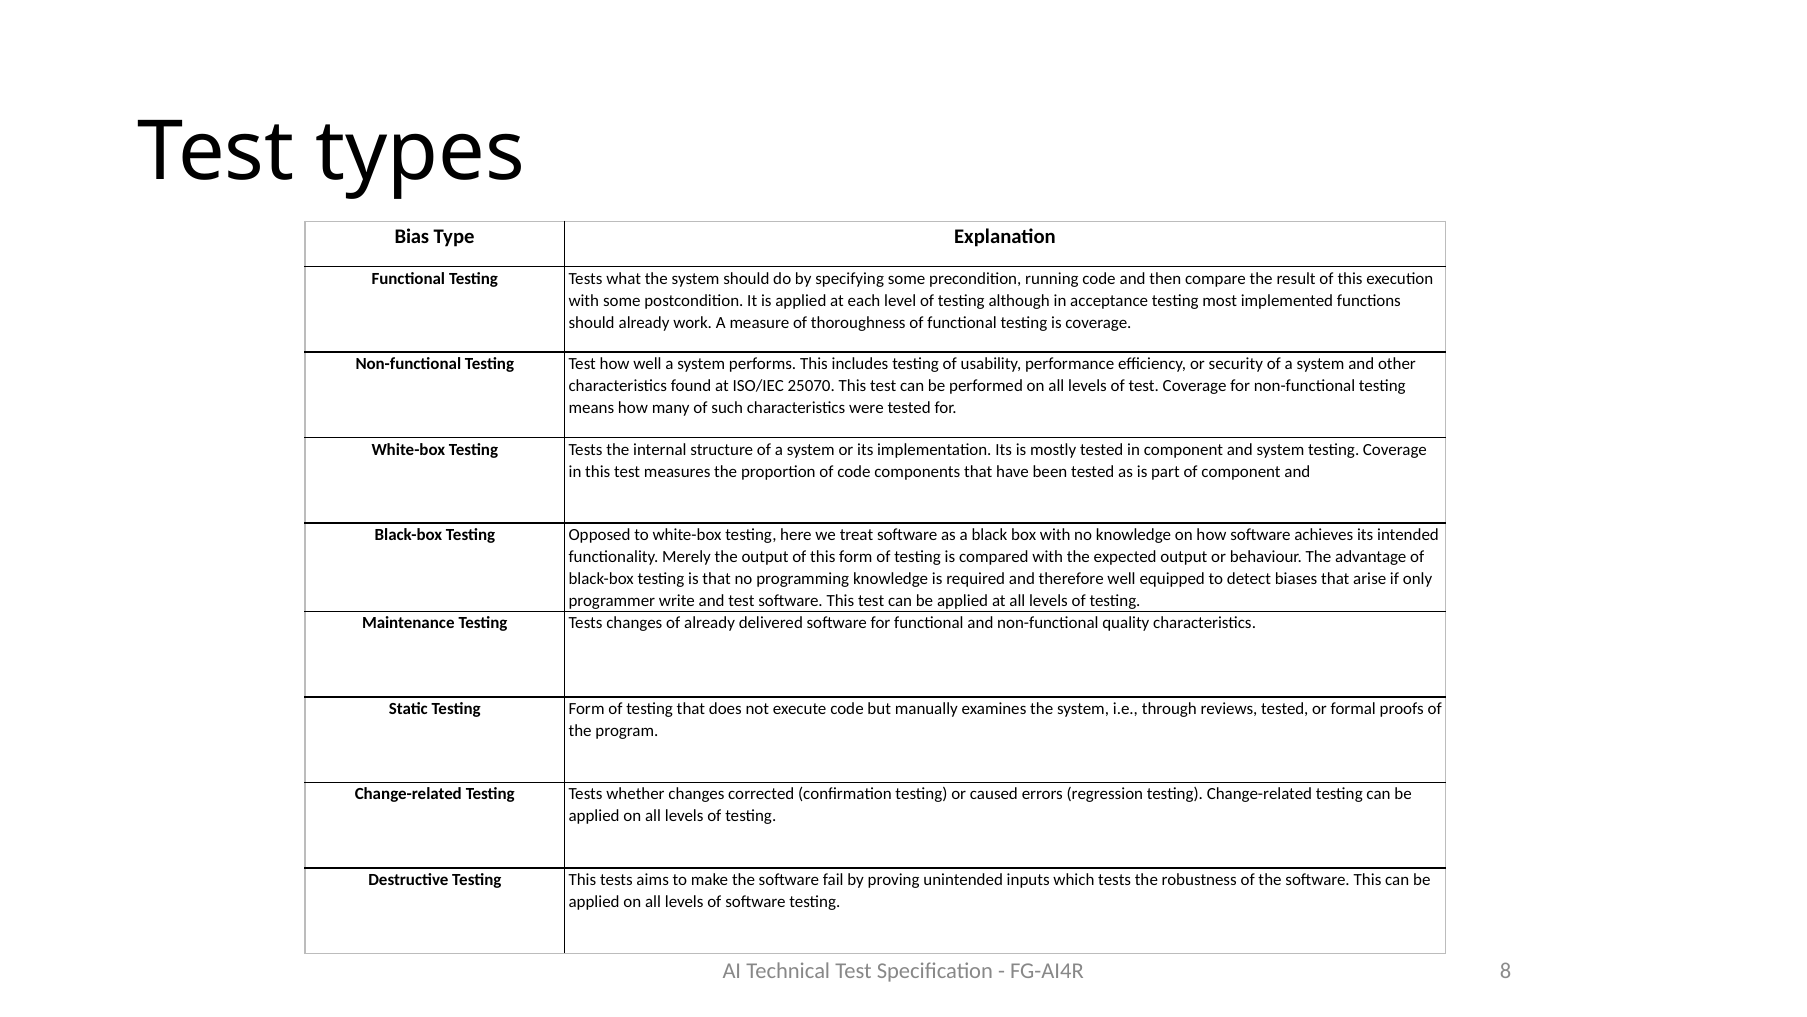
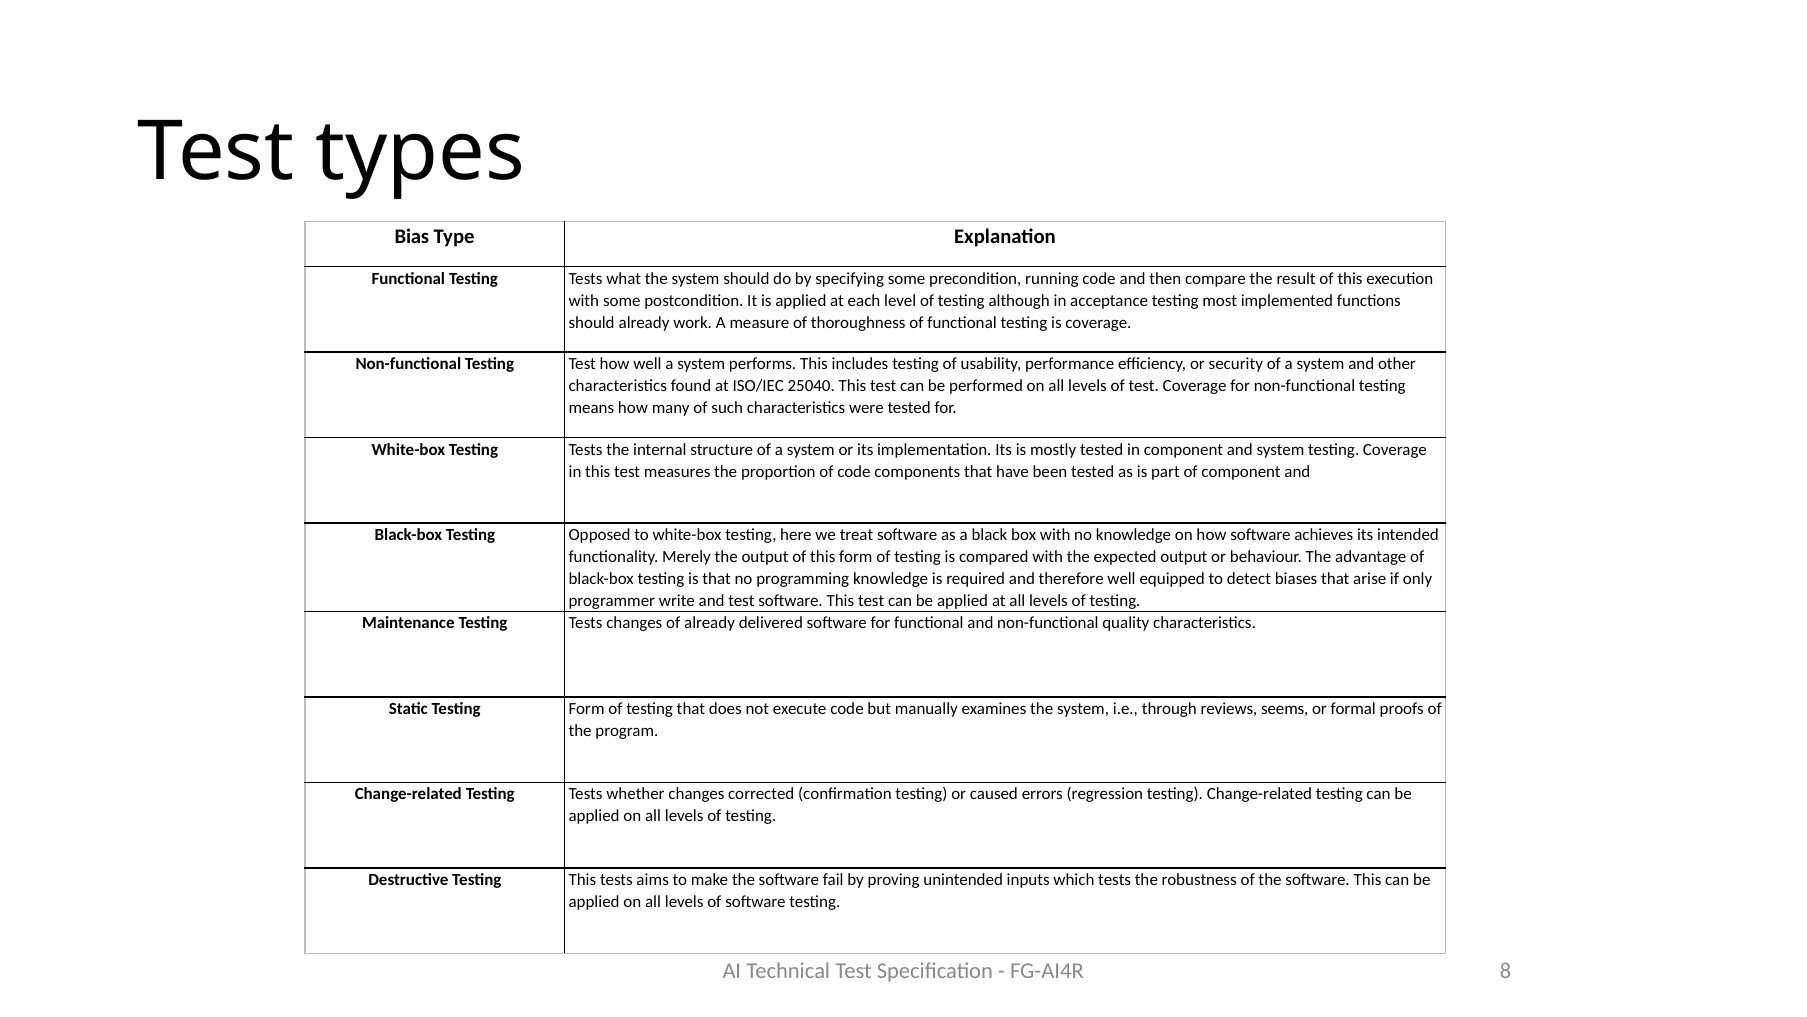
25070: 25070 -> 25040
reviews tested: tested -> seems
